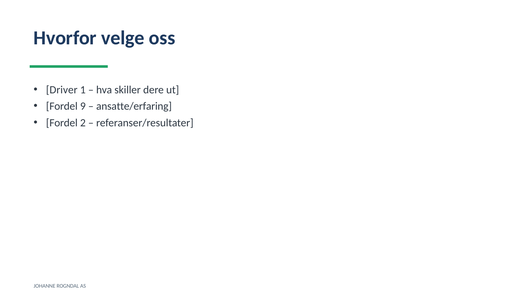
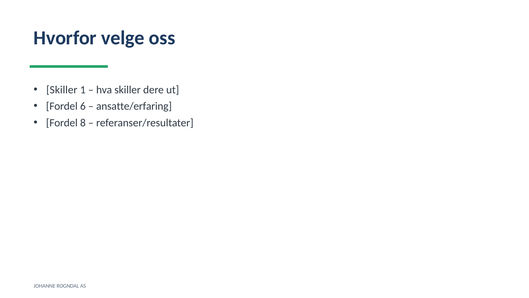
Driver at (62, 90): Driver -> Skiller
9: 9 -> 6
2: 2 -> 8
